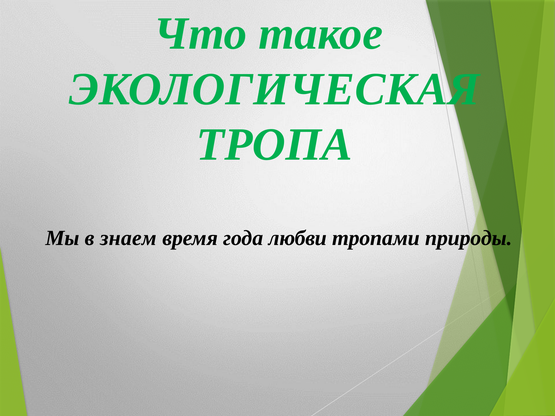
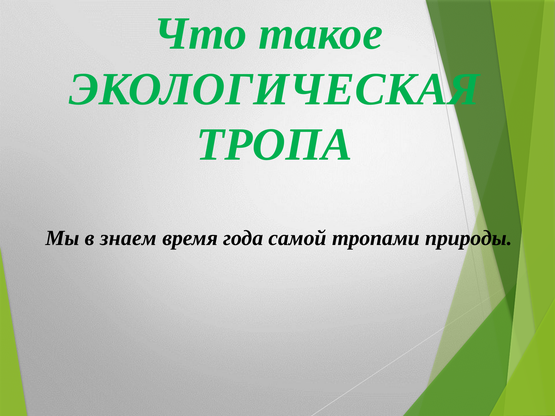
любви: любви -> самой
